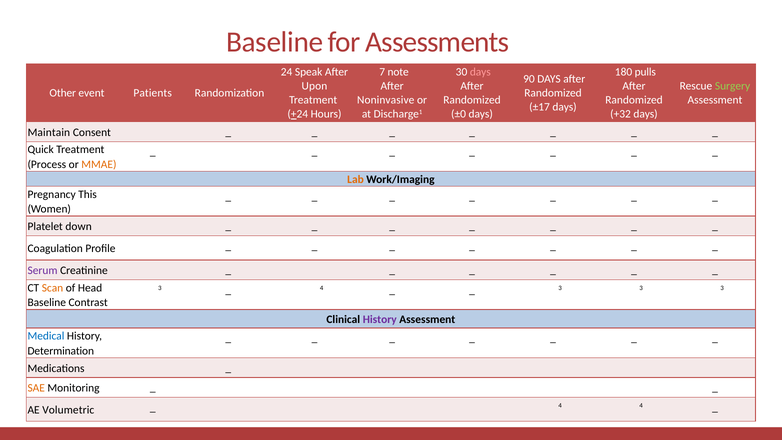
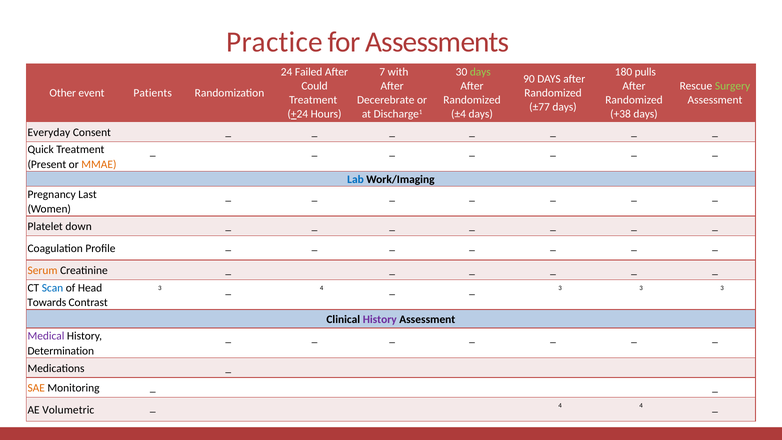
Baseline at (275, 42): Baseline -> Practice
Speak: Speak -> Failed
note: note -> with
days at (480, 72) colour: pink -> light green
Upon: Upon -> Could
Noninvasive: Noninvasive -> Decerebrate
±17: ±17 -> ±77
±0: ±0 -> ±4
+32: +32 -> +38
Maintain: Maintain -> Everyday
Process: Process -> Present
Lab colour: orange -> blue
This: This -> Last
Serum colour: purple -> orange
Scan colour: orange -> blue
Baseline at (47, 303): Baseline -> Towards
Medical colour: blue -> purple
